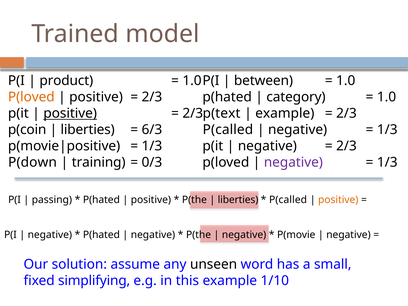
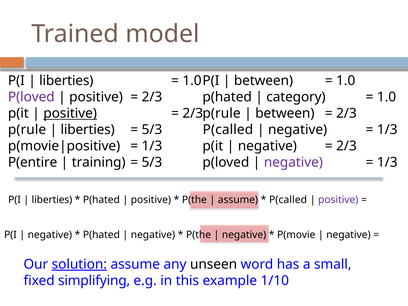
product at (66, 81): product -> liberties
P(loved at (31, 97) colour: orange -> purple
p(text at (222, 113): p(text -> p(rule
example at (285, 113): example -> between
p(coin at (27, 130): p(coin -> p(rule
6/3 at (152, 130): 6/3 -> 5/3
P(down: P(down -> P(entire
0/3 at (152, 162): 0/3 -> 5/3
passing at (52, 200): passing -> liberties
liberties at (238, 200): liberties -> assume
positive at (338, 200) colour: orange -> purple
solution underline: none -> present
